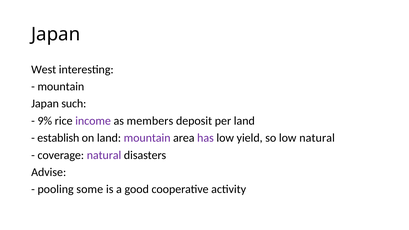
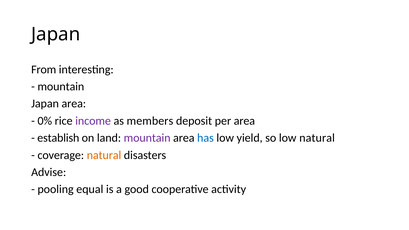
West: West -> From
Japan such: such -> area
9%: 9% -> 0%
per land: land -> area
has colour: purple -> blue
natural at (104, 155) colour: purple -> orange
some: some -> equal
